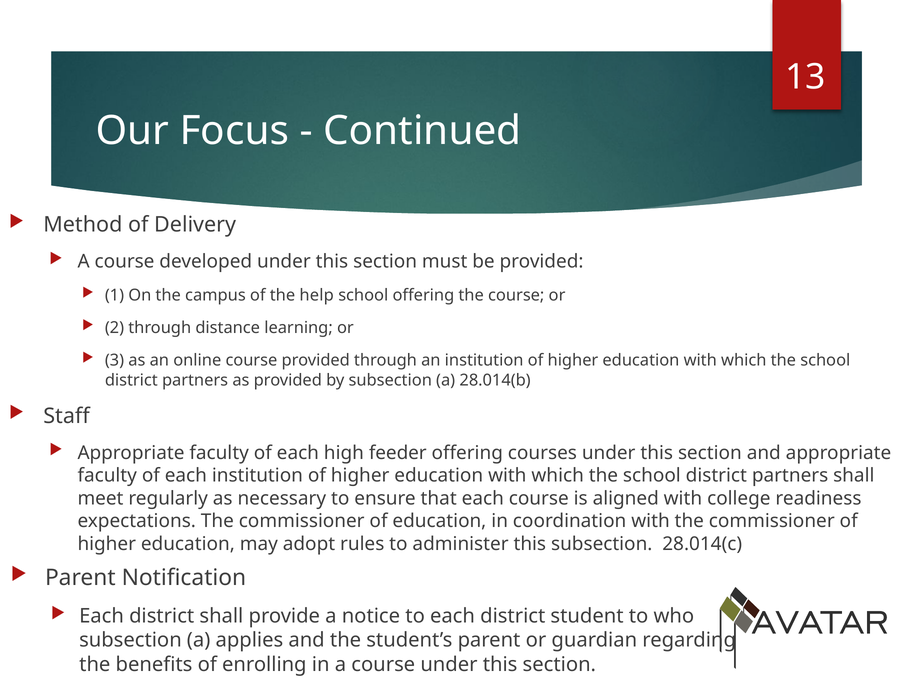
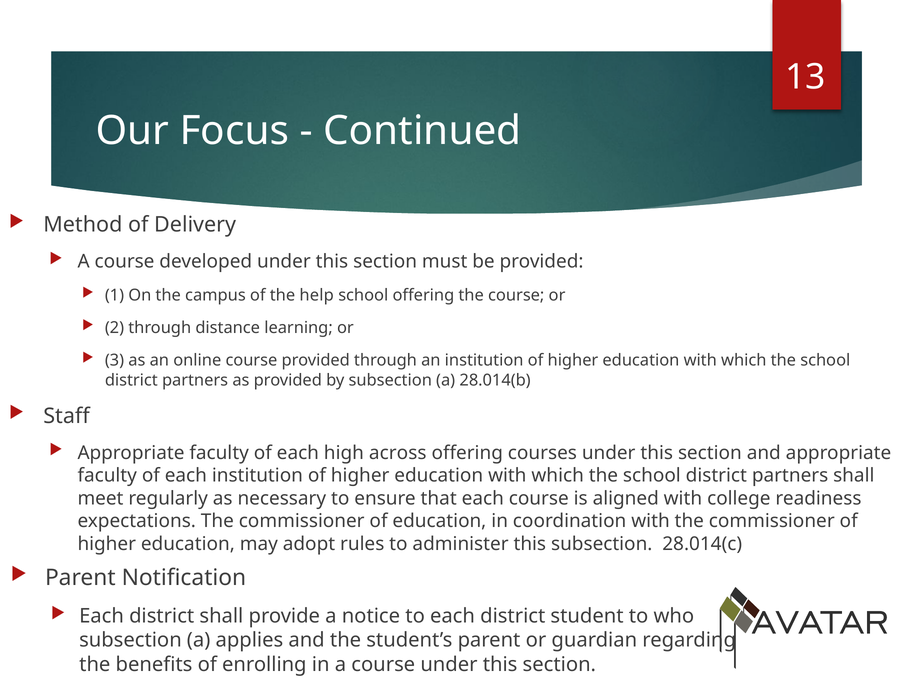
feeder: feeder -> across
